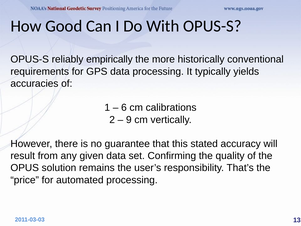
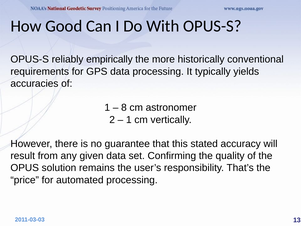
6: 6 -> 8
calibrations: calibrations -> astronomer
9 at (129, 120): 9 -> 1
